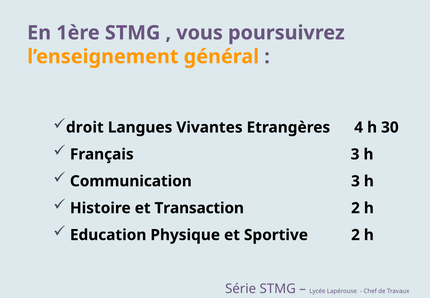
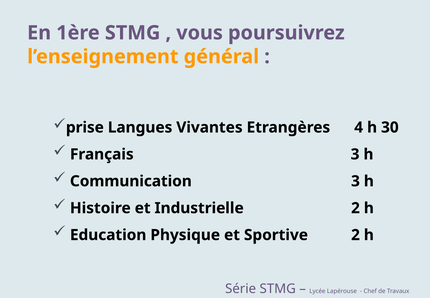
droit: droit -> prise
Transaction: Transaction -> Industrielle
